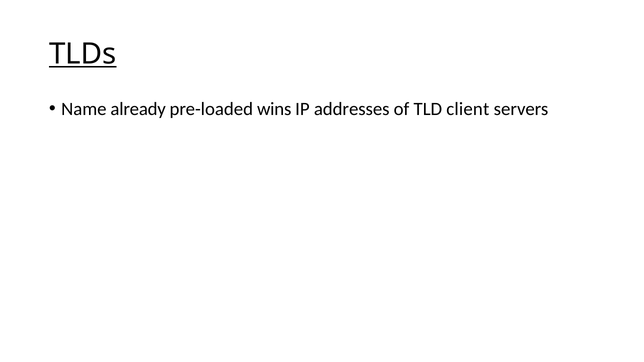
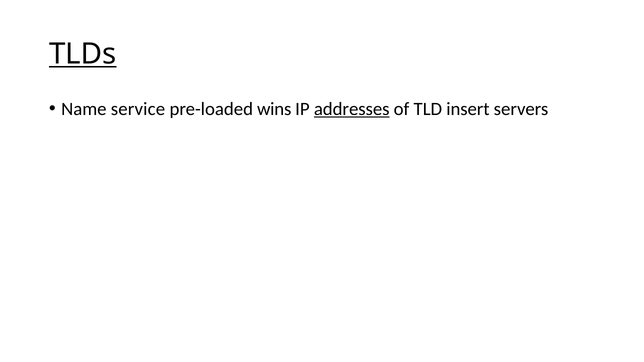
already: already -> service
addresses underline: none -> present
client: client -> insert
